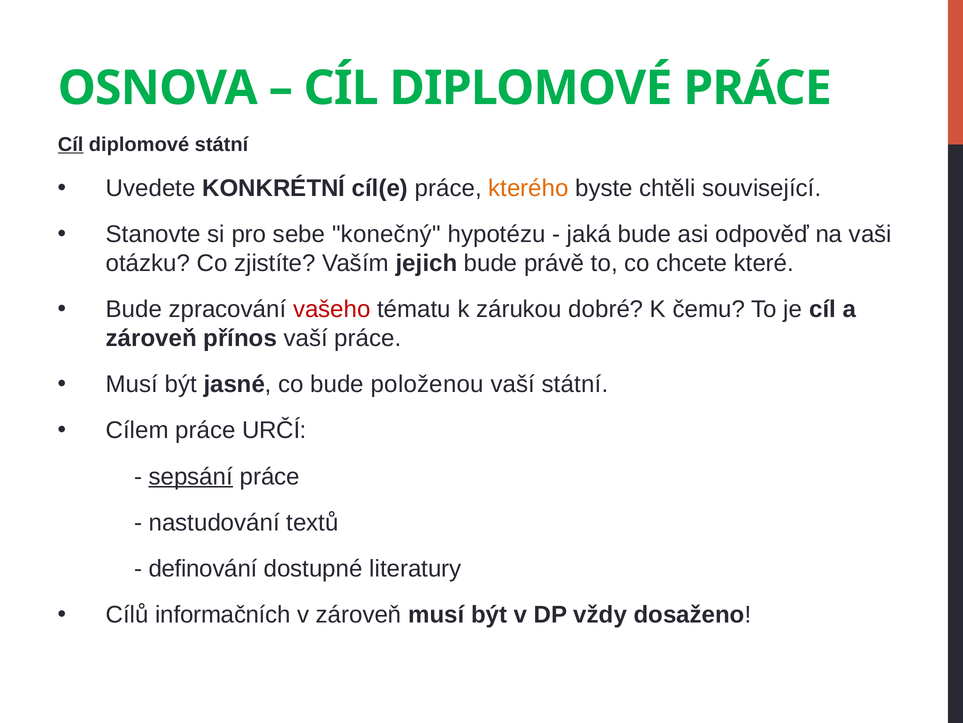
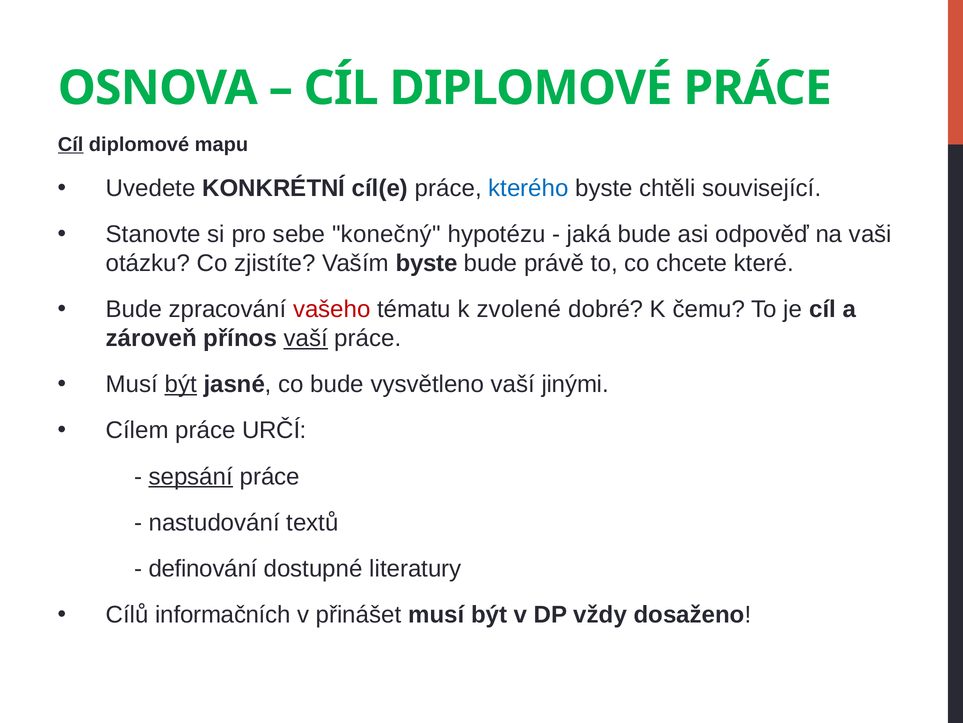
diplomové státní: státní -> mapu
kterého colour: orange -> blue
Vaším jejich: jejich -> byste
zárukou: zárukou -> zvolené
vaší at (306, 338) underline: none -> present
být at (181, 384) underline: none -> present
položenou: položenou -> vysvětleno
vaší státní: státní -> jinými
v zároveň: zároveň -> přinášet
